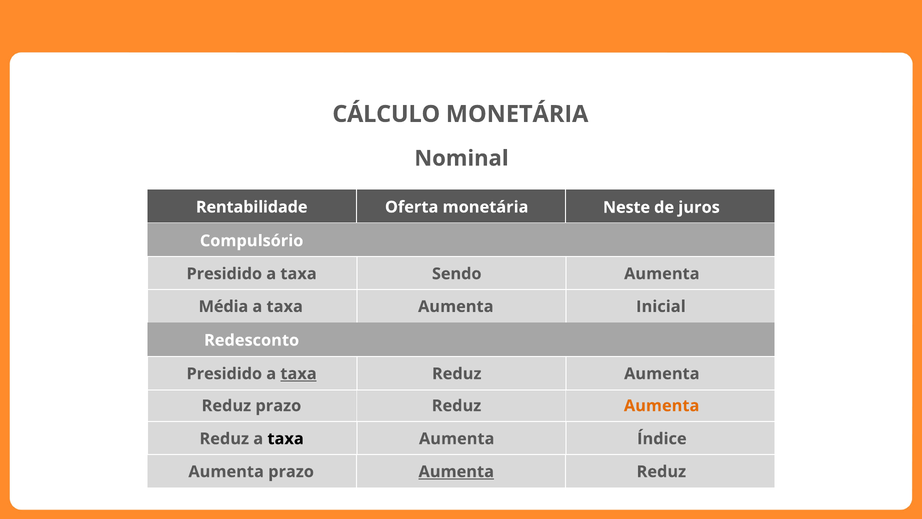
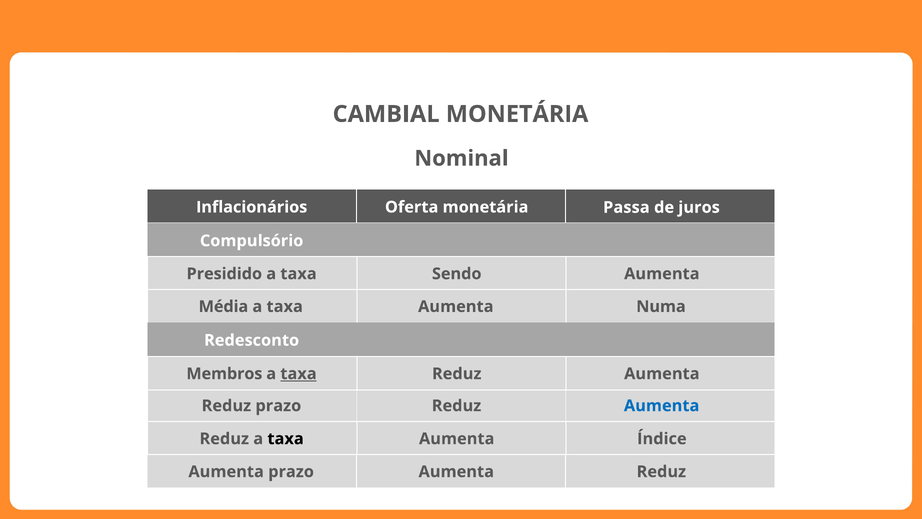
CÁLCULO: CÁLCULO -> CAMBIAL
Rentabilidade: Rentabilidade -> Inflacionários
Neste: Neste -> Passa
Inicial: Inicial -> Numa
Presidido at (224, 374): Presidido -> Membros
Aumenta at (662, 406) colour: orange -> blue
Aumenta at (456, 471) underline: present -> none
